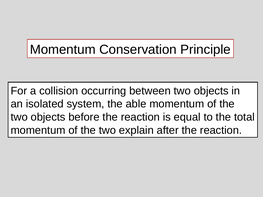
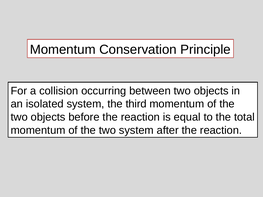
able: able -> third
two explain: explain -> system
